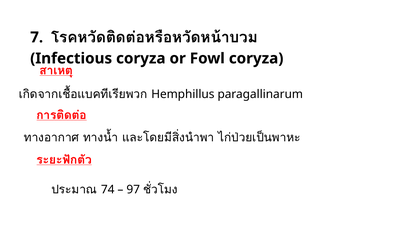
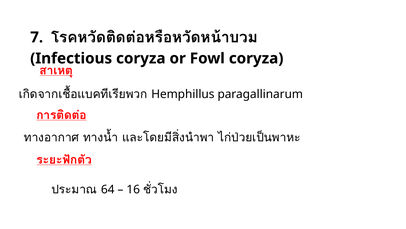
74: 74 -> 64
97: 97 -> 16
